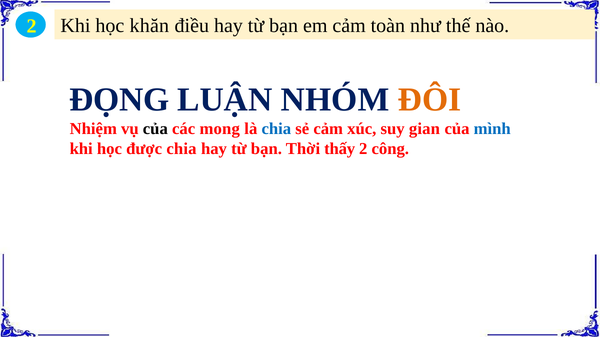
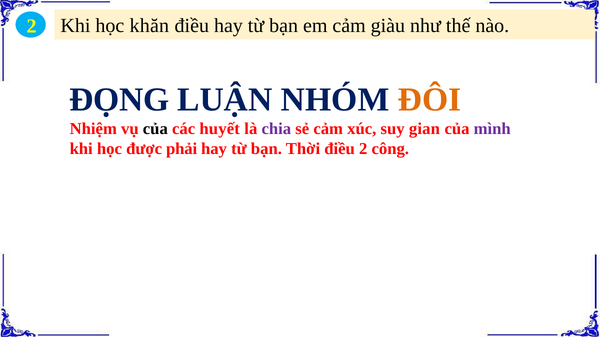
toàn: toàn -> giàu
mong: mong -> huyết
chia at (276, 129) colour: blue -> purple
mình colour: blue -> purple
được chia: chia -> phải
Thời thấy: thấy -> điều
